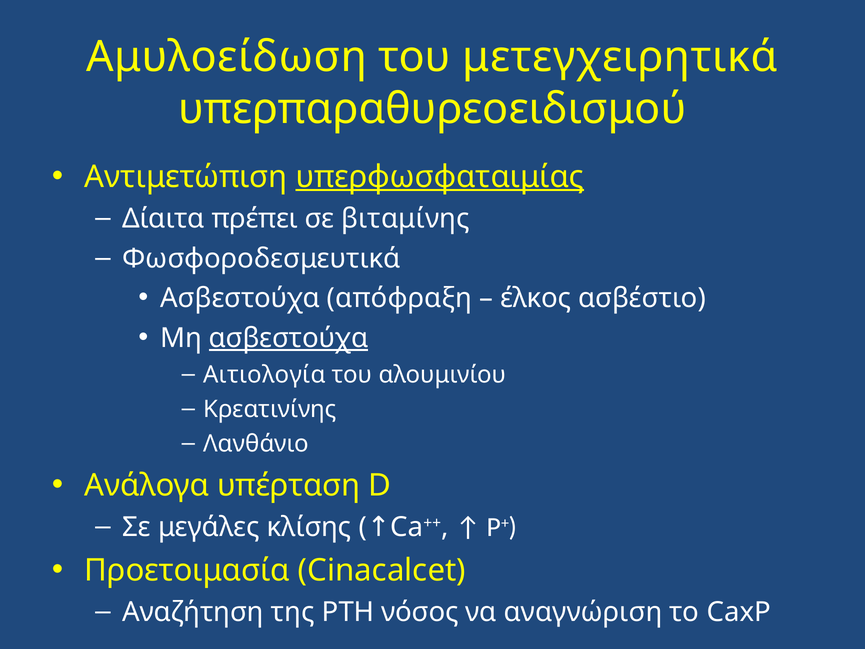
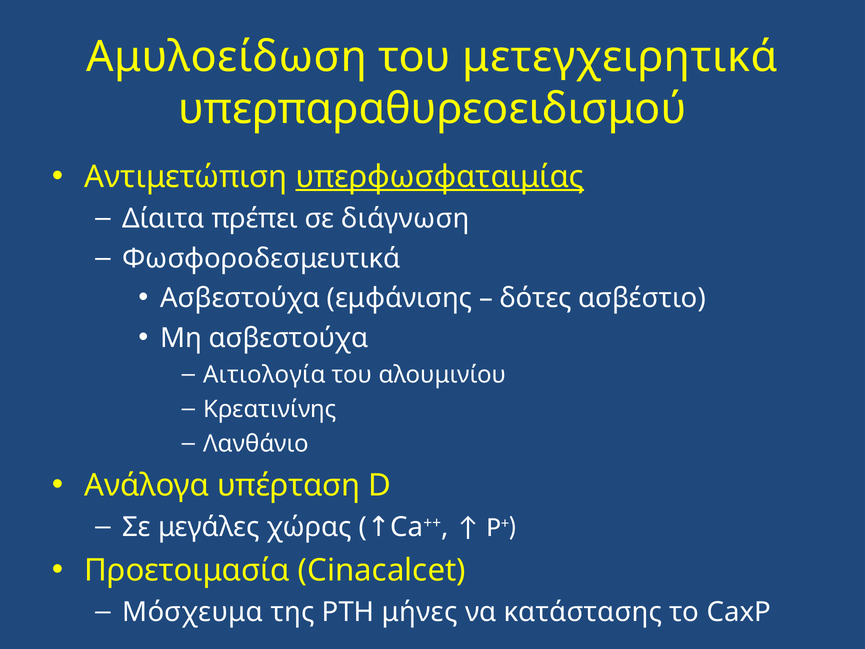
βιταμίνης: βιταμίνης -> διάγνωση
απόφραξη: απόφραξη -> εμφάνισης
έλκος: έλκος -> δότες
ασβεστούχα at (289, 338) underline: present -> none
κλίσης: κλίσης -> χώρας
Αναζήτηση: Αναζήτηση -> Μόσχευμα
νόσος: νόσος -> μήνες
αναγνώριση: αναγνώριση -> κατάστασης
